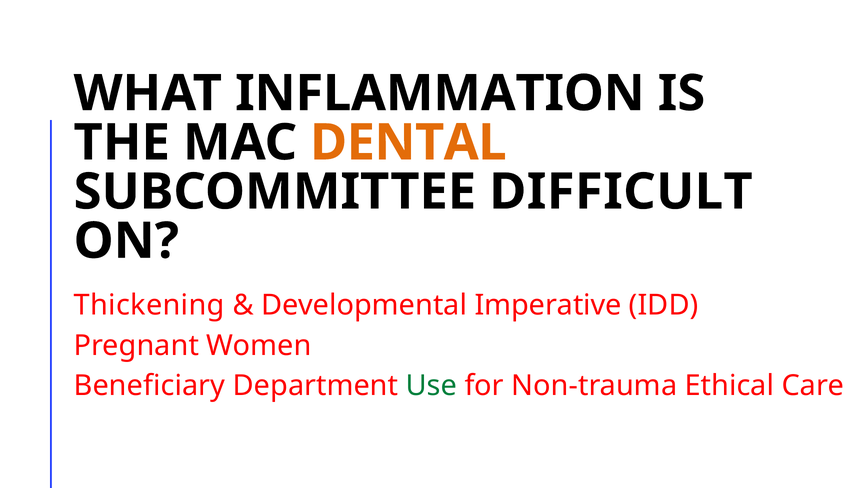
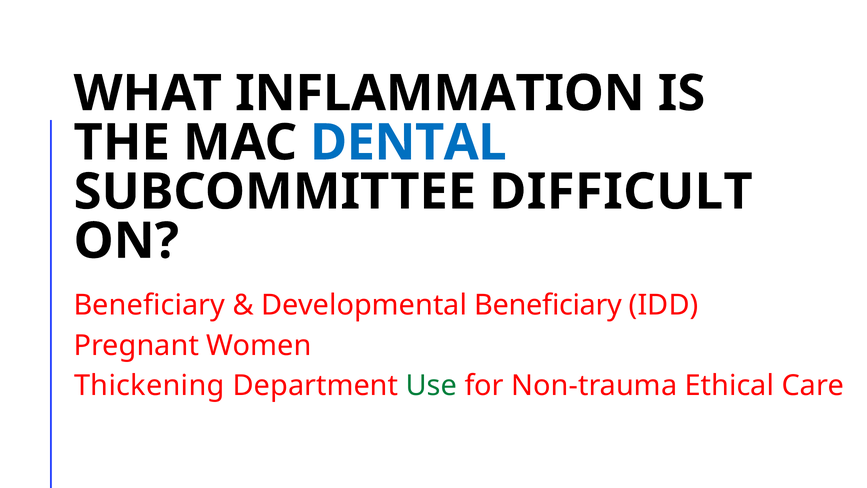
DENTAL colour: orange -> blue
Thickening at (149, 305): Thickening -> Beneficiary
Developmental Imperative: Imperative -> Beneficiary
Beneficiary: Beneficiary -> Thickening
